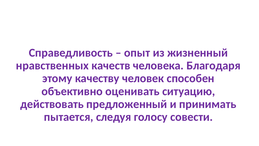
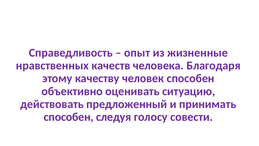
жизненный: жизненный -> жизненные
пытается at (69, 117): пытается -> способен
